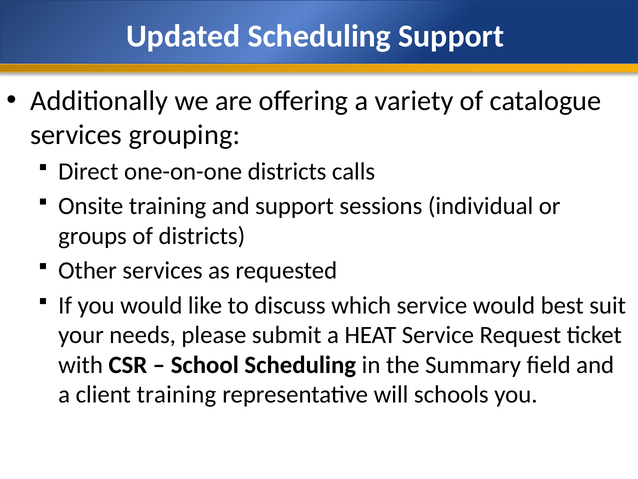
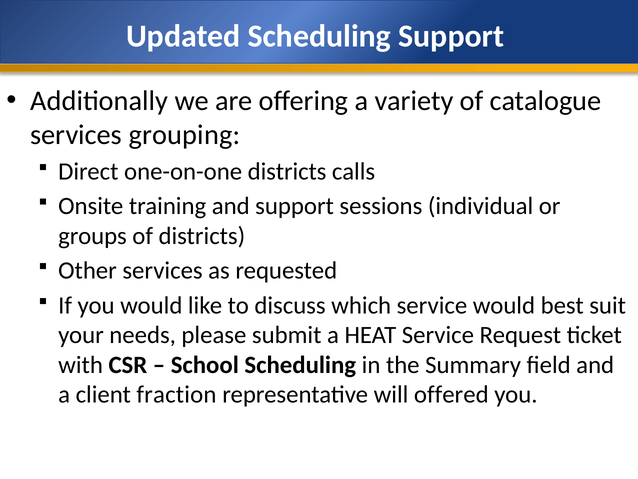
client training: training -> fraction
schools: schools -> offered
